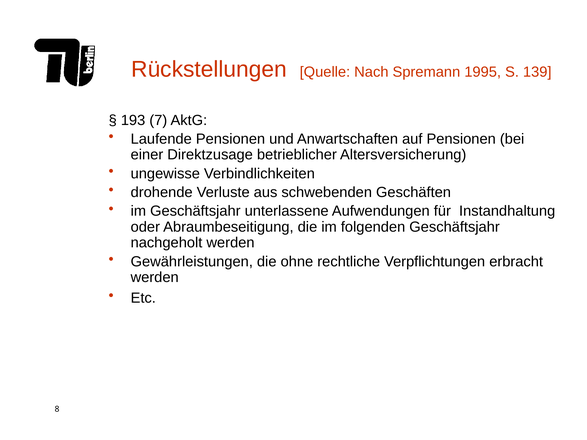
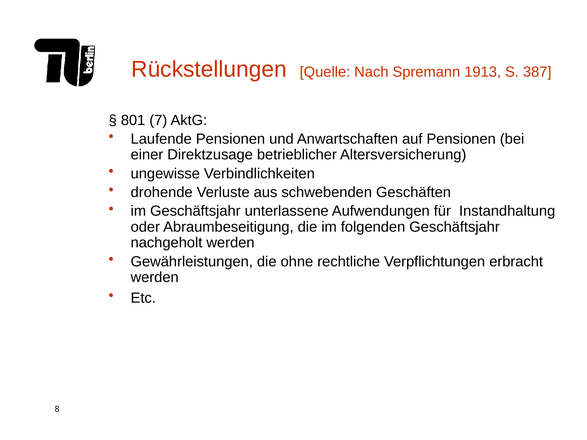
1995: 1995 -> 1913
139: 139 -> 387
193: 193 -> 801
